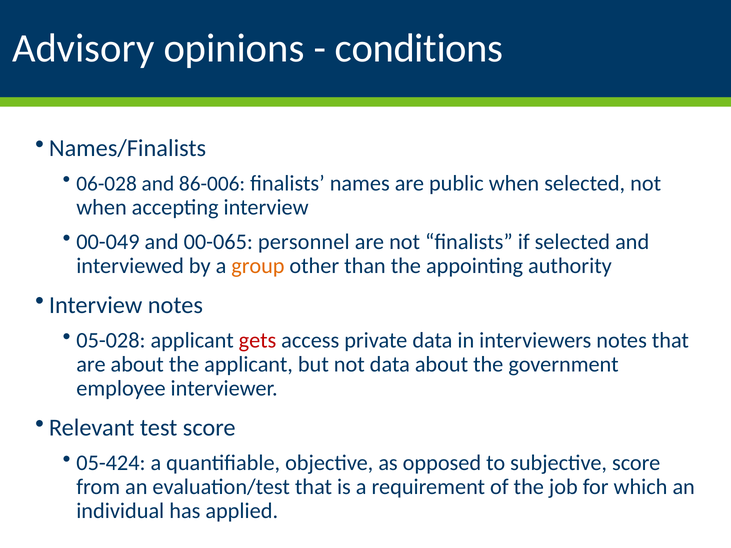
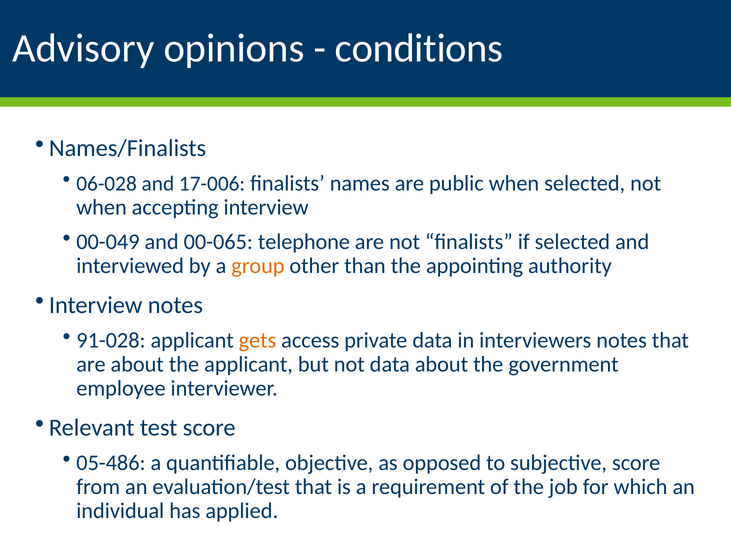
86-006: 86-006 -> 17-006
personnel: personnel -> telephone
05-028: 05-028 -> 91-028
gets colour: red -> orange
05-424: 05-424 -> 05-486
